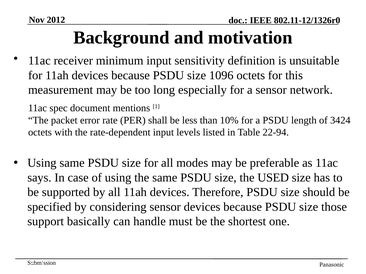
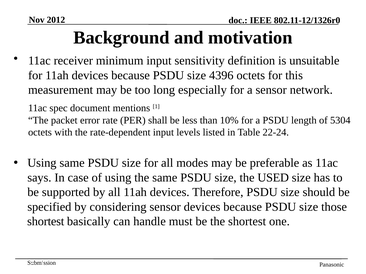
1096: 1096 -> 4396
3424: 3424 -> 5304
22-94: 22-94 -> 22-24
support at (46, 222): support -> shortest
